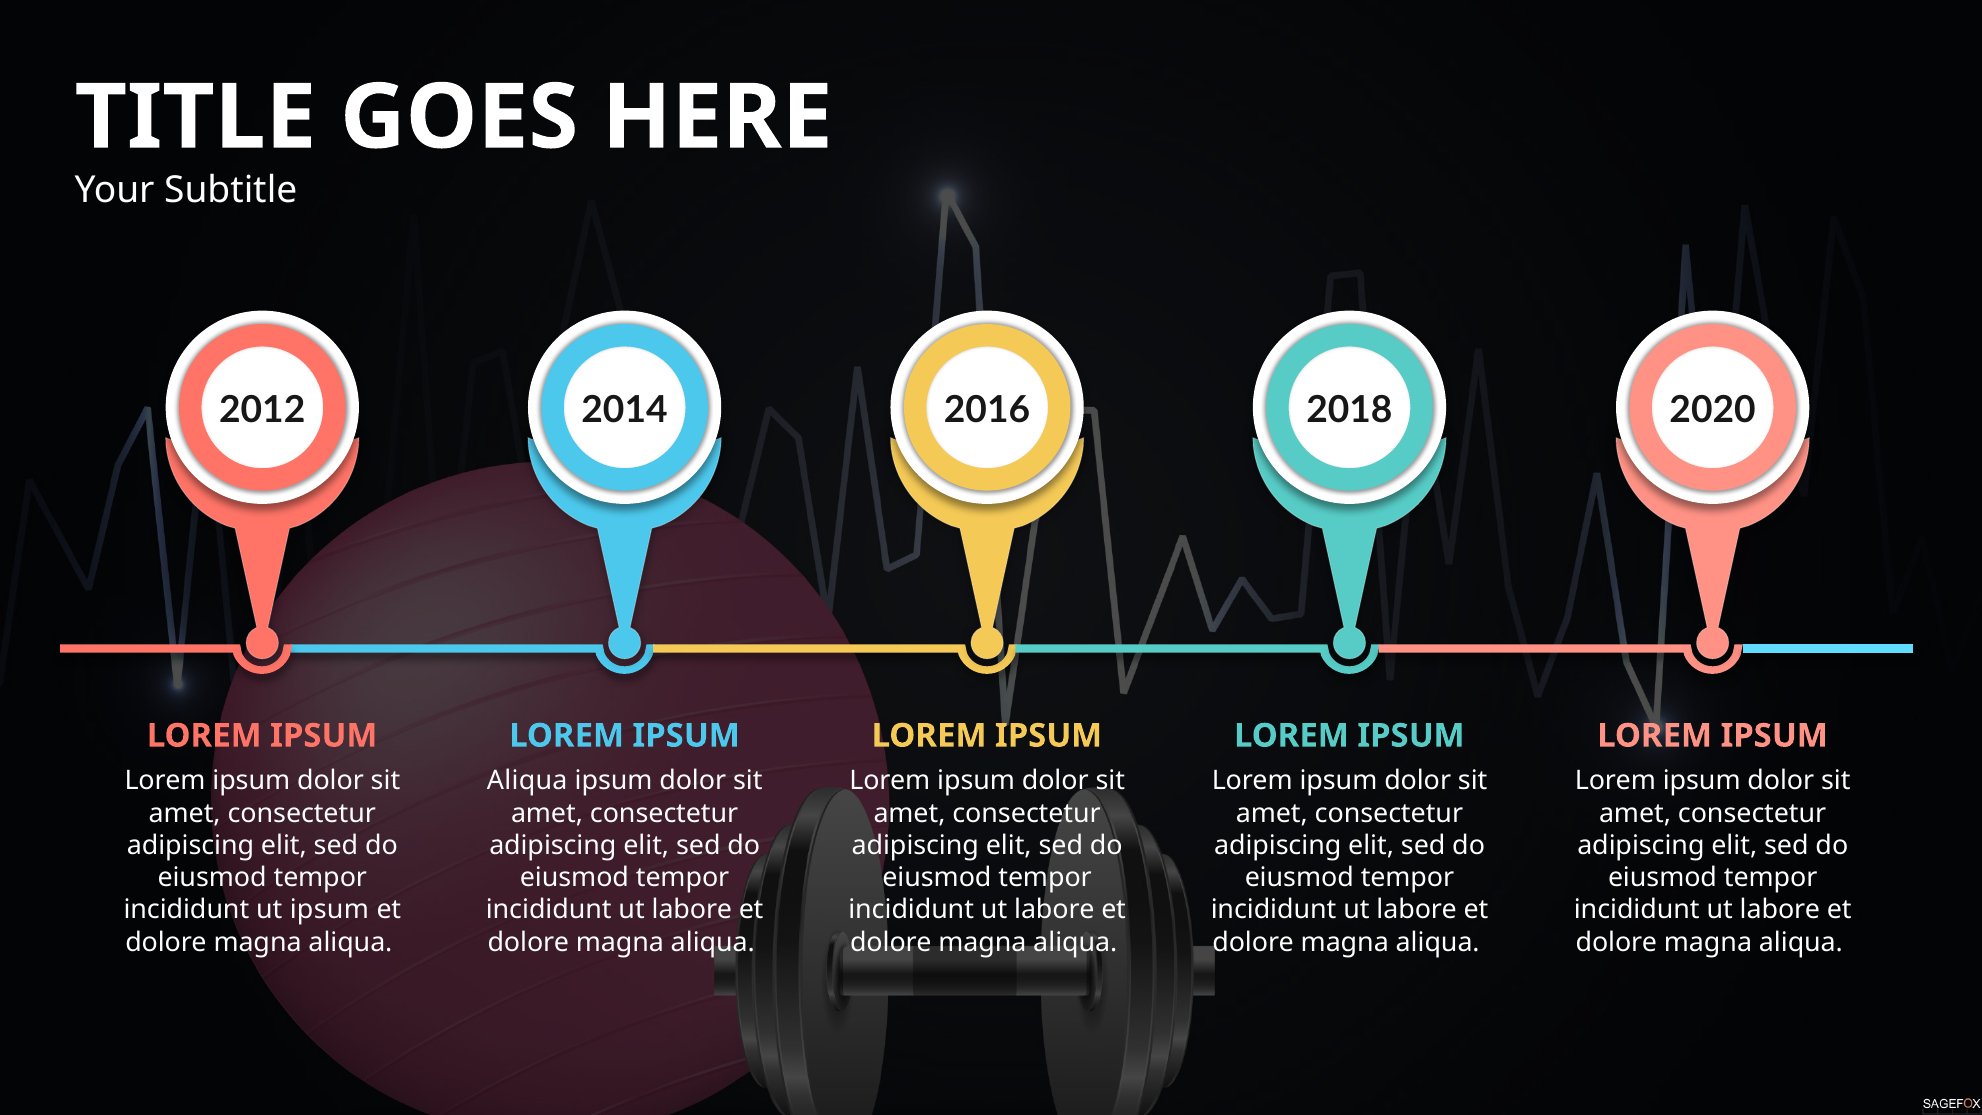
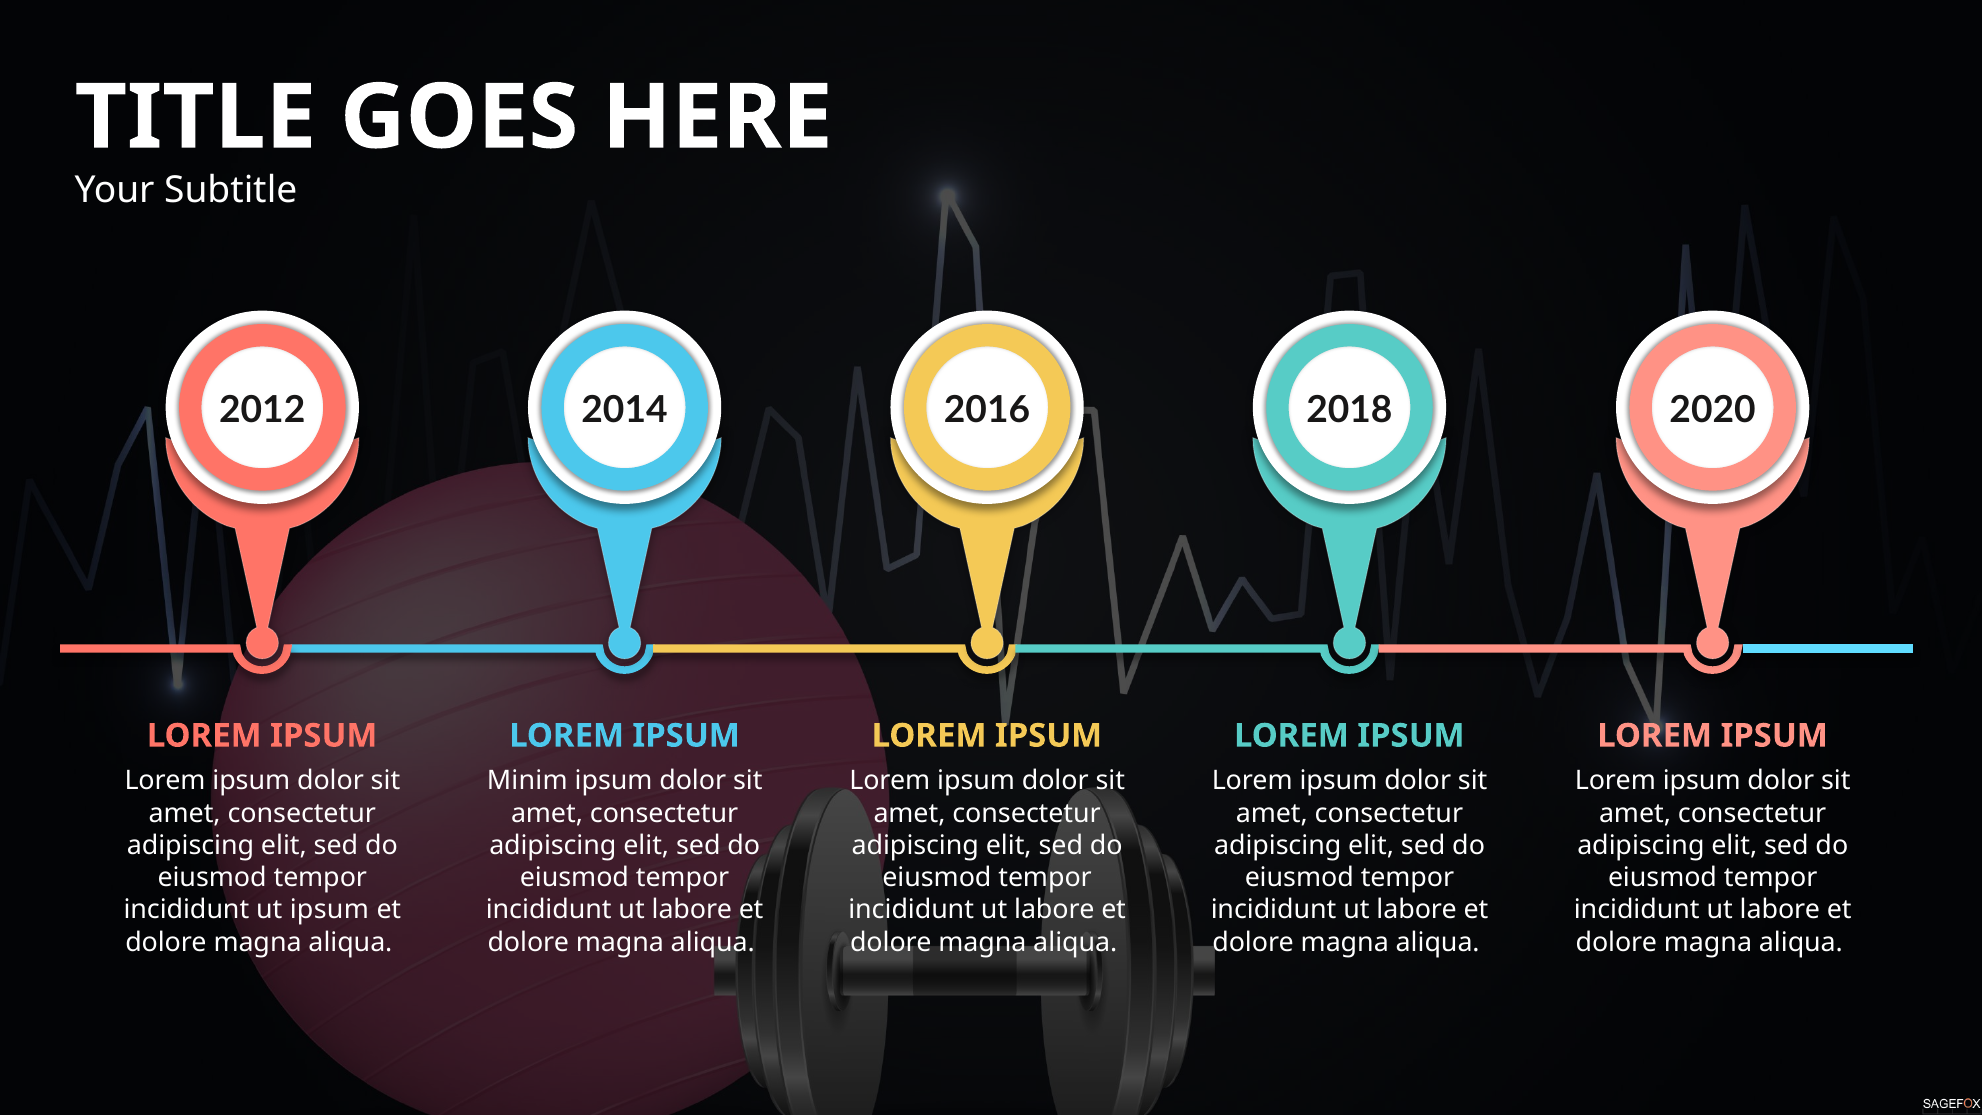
Aliqua at (527, 781): Aliqua -> Minim
